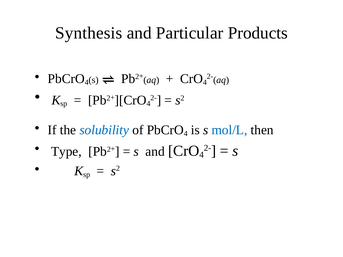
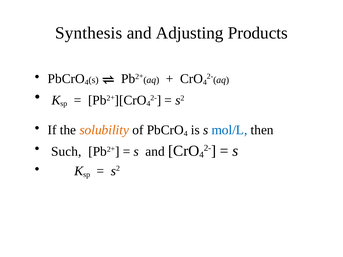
Particular: Particular -> Adjusting
solubility colour: blue -> orange
Type: Type -> Such
